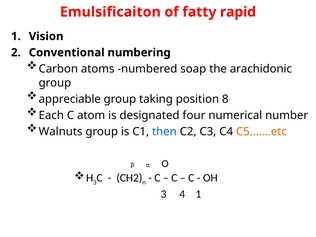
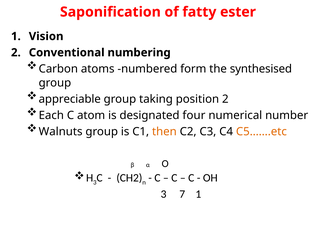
Emulsificaiton: Emulsificaiton -> Saponification
rapid: rapid -> ester
soap: soap -> form
arachidonic: arachidonic -> synthesised
position 8: 8 -> 2
then colour: blue -> orange
4: 4 -> 7
